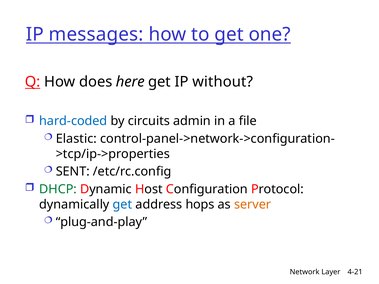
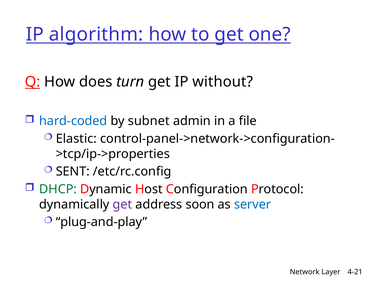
messages: messages -> algorithm
here: here -> turn
circuits: circuits -> subnet
get at (122, 205) colour: blue -> purple
hops: hops -> soon
server colour: orange -> blue
